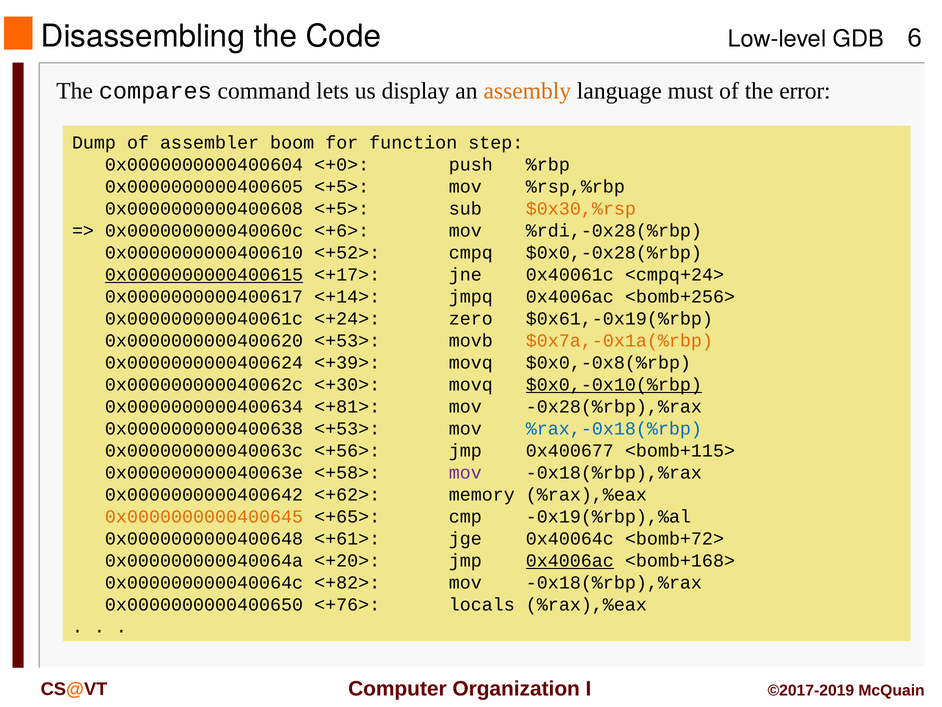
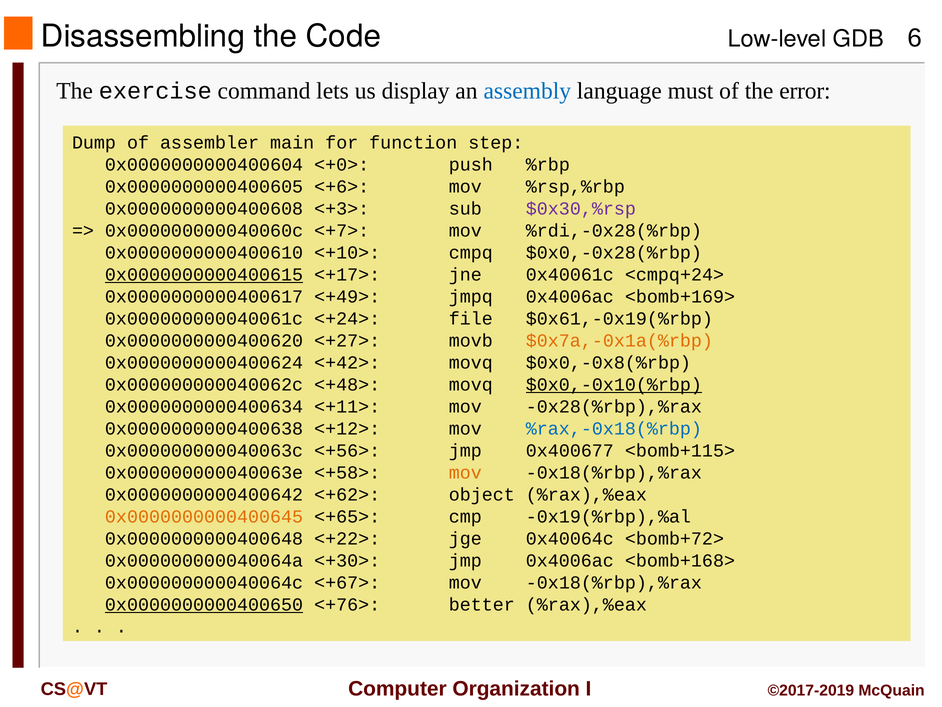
compares: compares -> exercise
assembly colour: orange -> blue
boom: boom -> main
0x0000000000400605 <+5>: <+5> -> <+6>
0x0000000000400608 <+5>: <+5> -> <+3>
$0x30,%rsp colour: orange -> purple
<+6>: <+6> -> <+7>
<+52>: <+52> -> <+10>
<+14>: <+14> -> <+49>
<bomb+256>: <bomb+256> -> <bomb+169>
zero: zero -> file
0x0000000000400620 <+53>: <+53> -> <+27>
<+39>: <+39> -> <+42>
<+30>: <+30> -> <+48>
<+81>: <+81> -> <+11>
0x0000000000400638 <+53>: <+53> -> <+12>
mov at (465, 472) colour: purple -> orange
memory: memory -> object
<+61>: <+61> -> <+22>
<+20>: <+20> -> <+30>
0x4006ac at (570, 560) underline: present -> none
<+82>: <+82> -> <+67>
0x0000000000400650 underline: none -> present
locals: locals -> better
